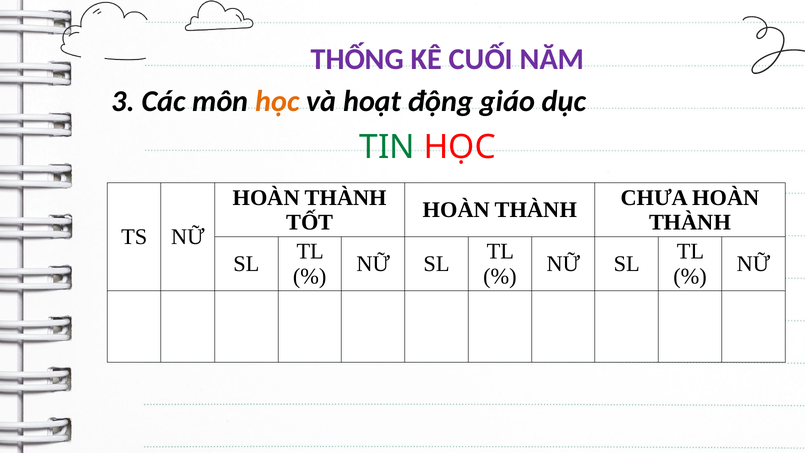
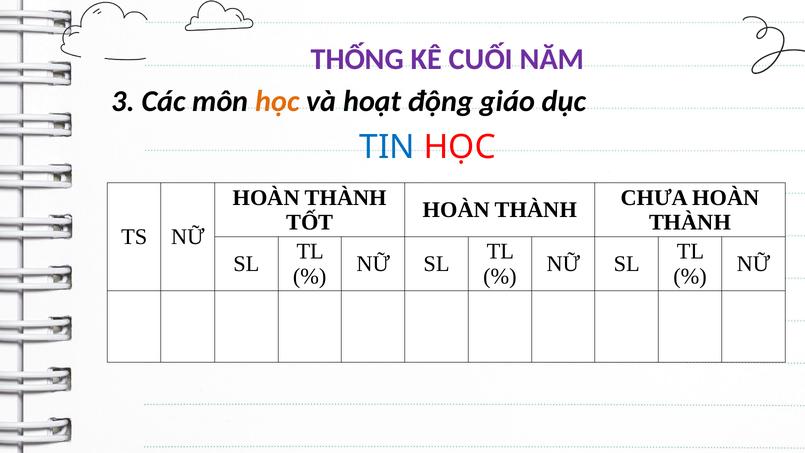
TIN colour: green -> blue
